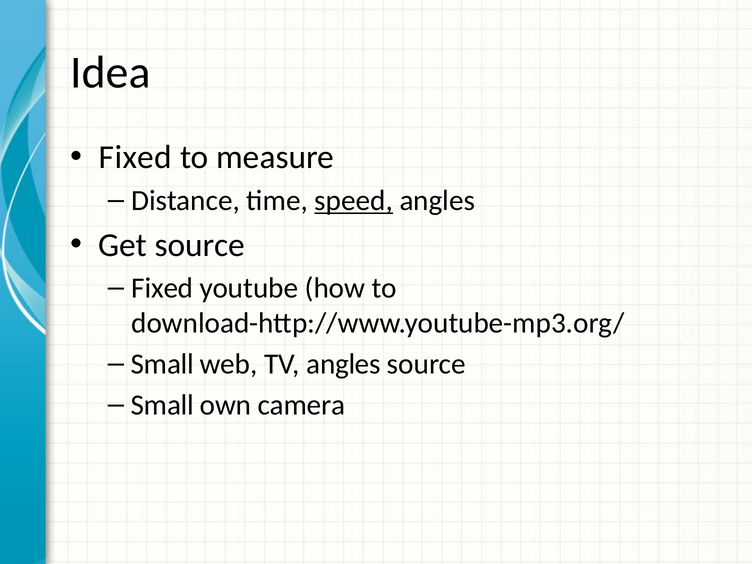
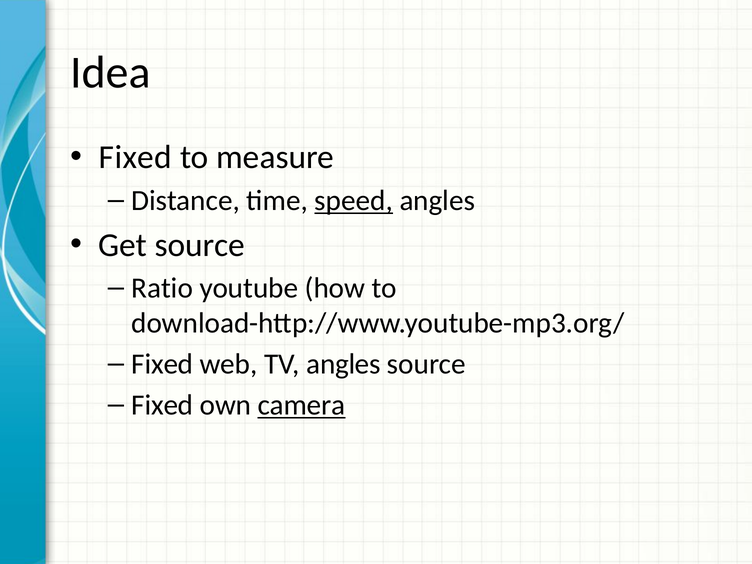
Fixed at (162, 288): Fixed -> Ratio
Small at (162, 364): Small -> Fixed
Small at (162, 405): Small -> Fixed
camera underline: none -> present
